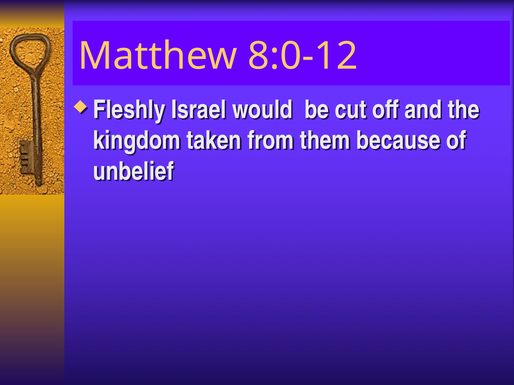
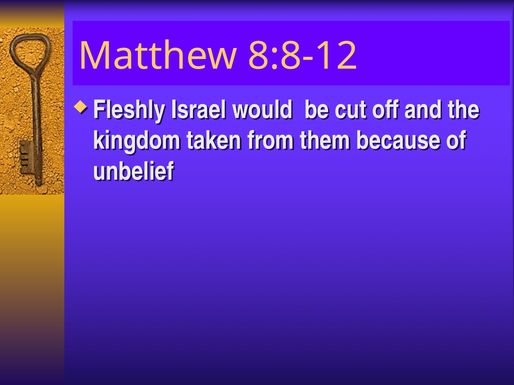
8:0-12: 8:0-12 -> 8:8-12
